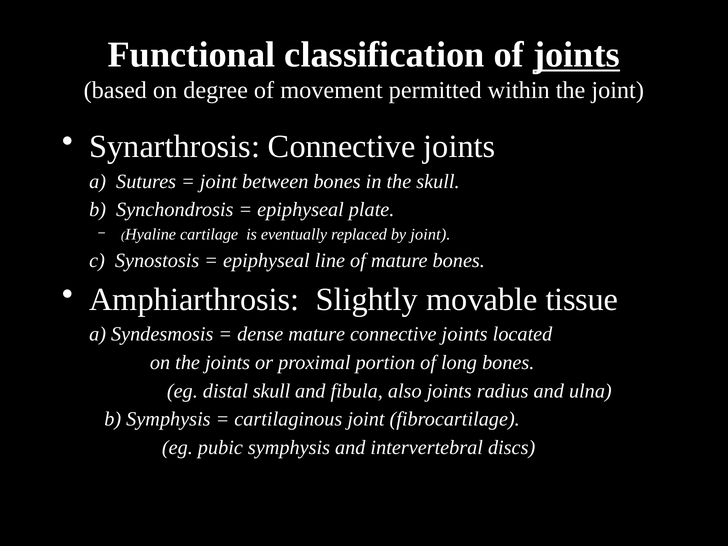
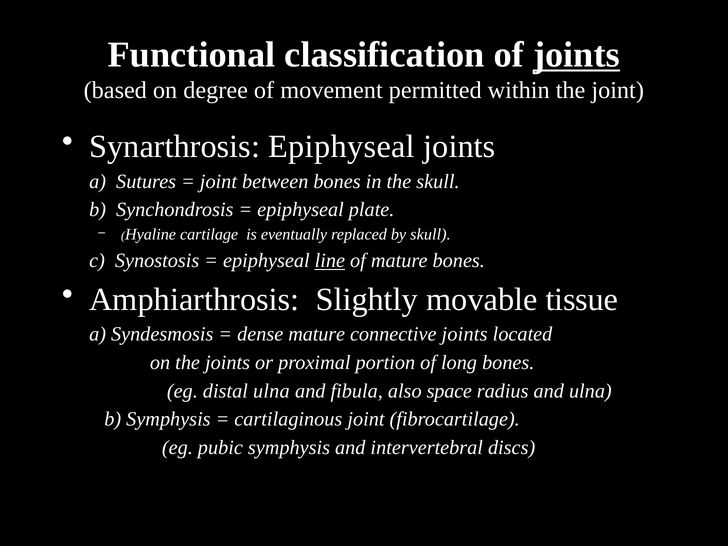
Synarthrosis Connective: Connective -> Epiphyseal
by joint: joint -> skull
line underline: none -> present
distal skull: skull -> ulna
also joints: joints -> space
